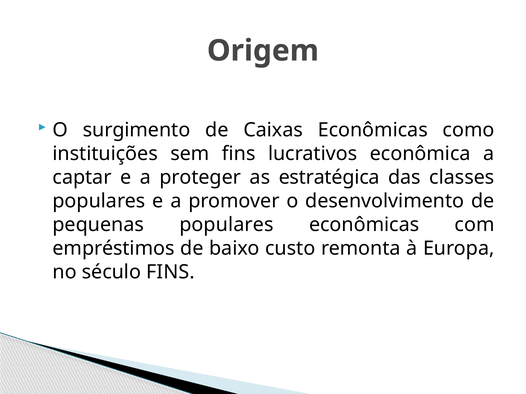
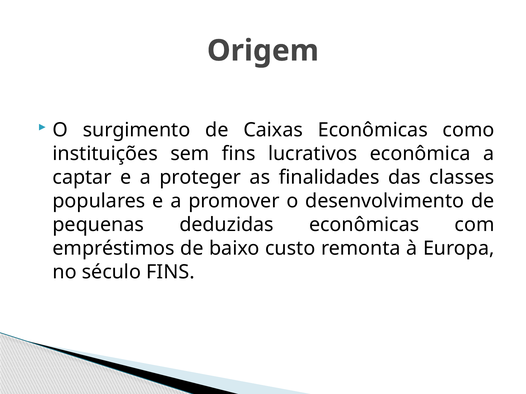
estratégica: estratégica -> finalidades
pequenas populares: populares -> deduzidas
